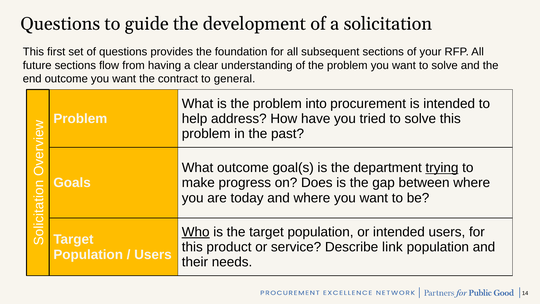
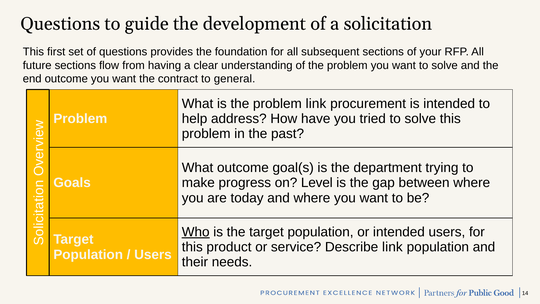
problem into: into -> link
trying underline: present -> none
Does: Does -> Level
